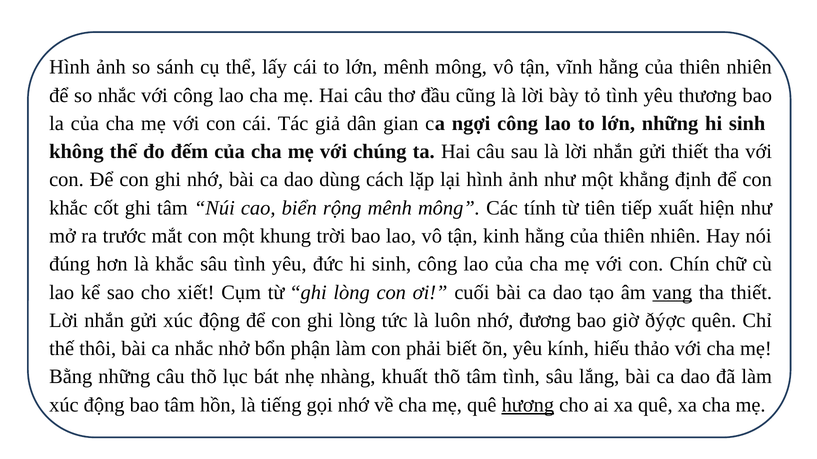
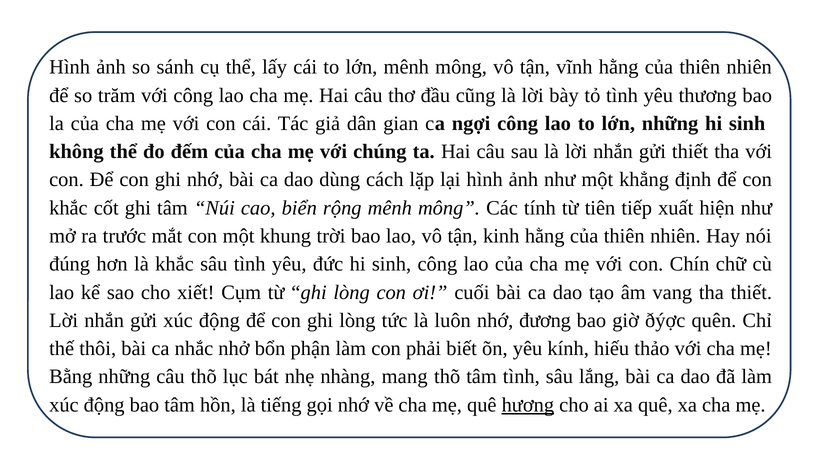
so nhắc: nhắc -> trăm
vang underline: present -> none
khuất: khuất -> mang
